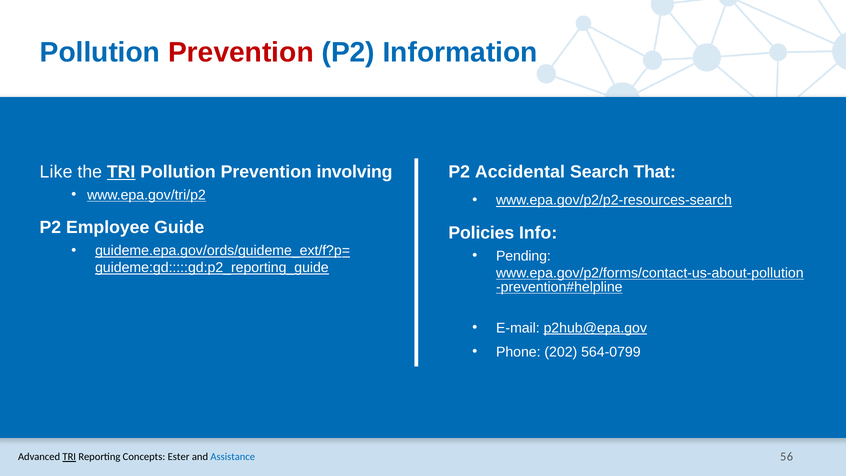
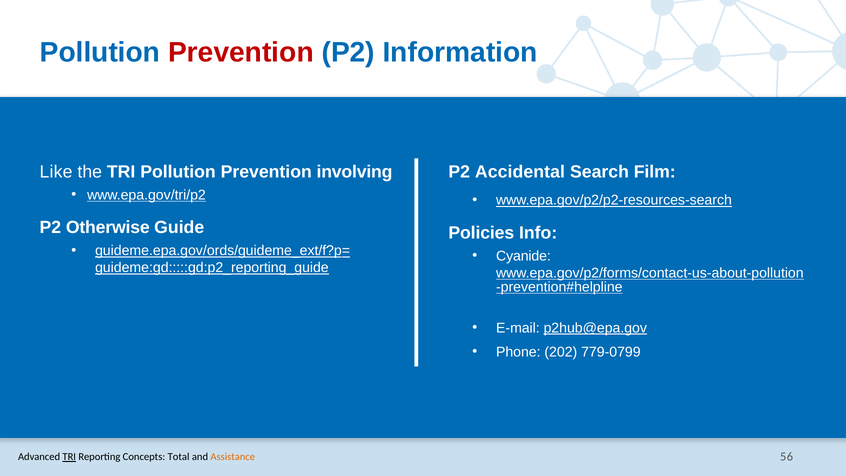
TRI at (121, 172) underline: present -> none
That: That -> Film
Employee: Employee -> Otherwise
Pending: Pending -> Cyanide
564-0799: 564-0799 -> 779-0799
Ester: Ester -> Total
Assistance colour: blue -> orange
